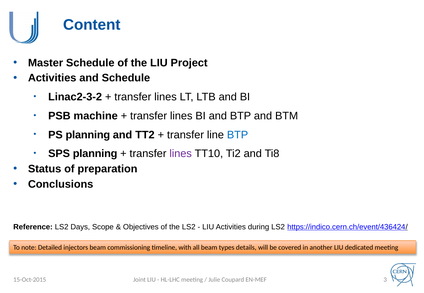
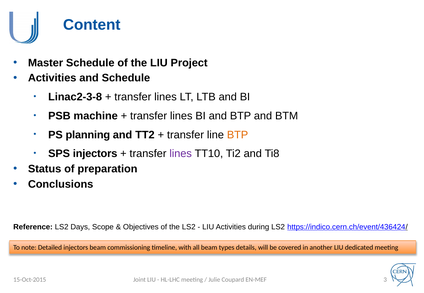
Linac2-3-2: Linac2-3-2 -> Linac2-3-8
BTP at (238, 135) colour: blue -> orange
SPS planning: planning -> injectors
